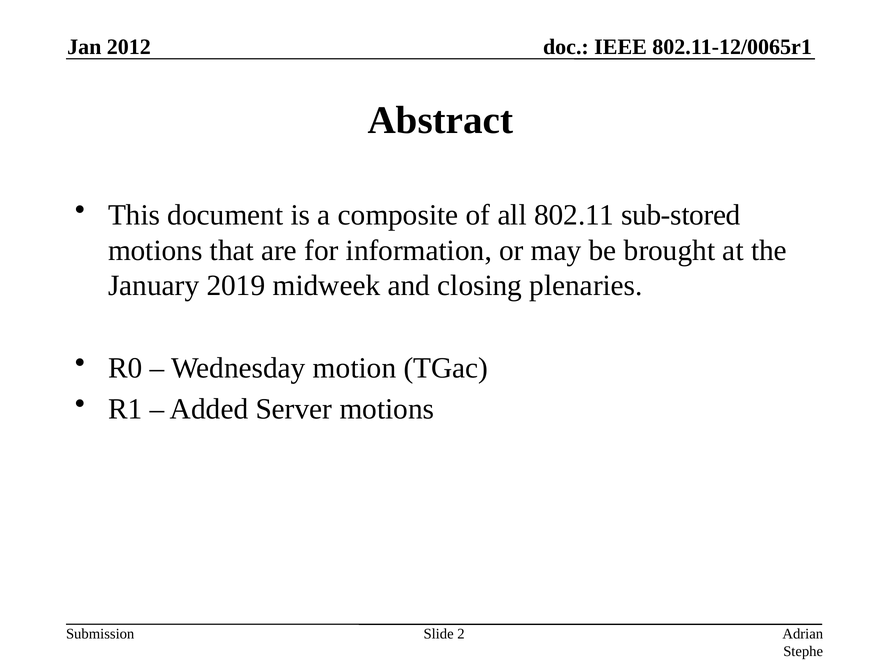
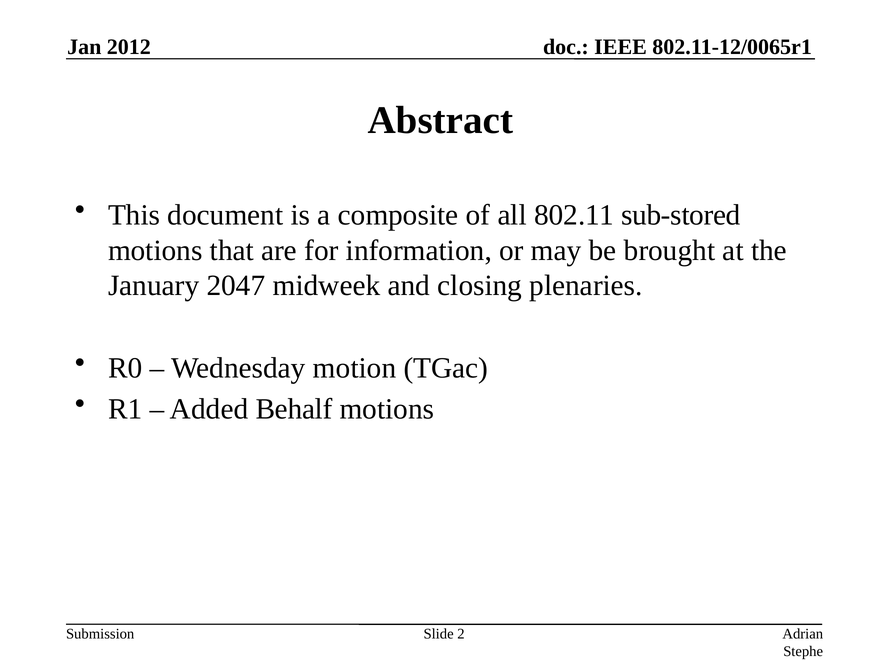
2019: 2019 -> 2047
Server: Server -> Behalf
